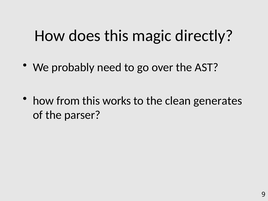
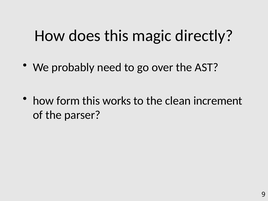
from: from -> form
generates: generates -> increment
